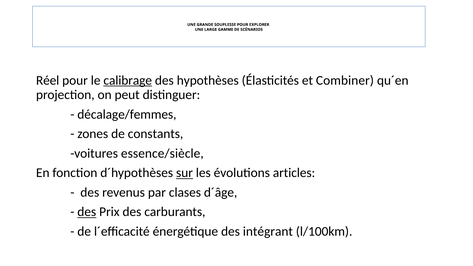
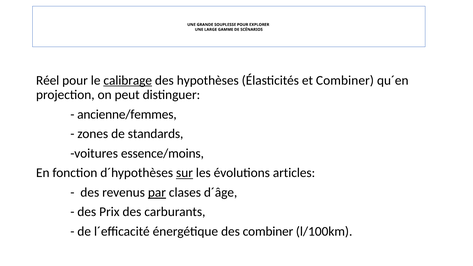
décalage/femmes: décalage/femmes -> ancienne/femmes
constants: constants -> standards
essence/siècle: essence/siècle -> essence/moins
par underline: none -> present
des at (87, 212) underline: present -> none
des intégrant: intégrant -> combiner
